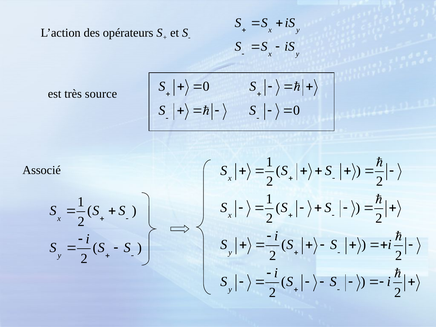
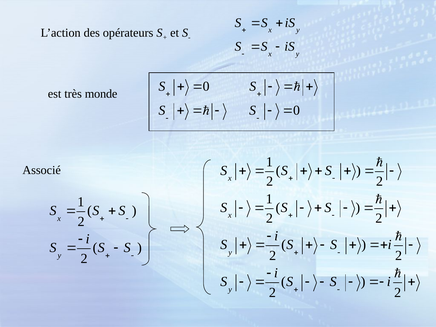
source: source -> monde
